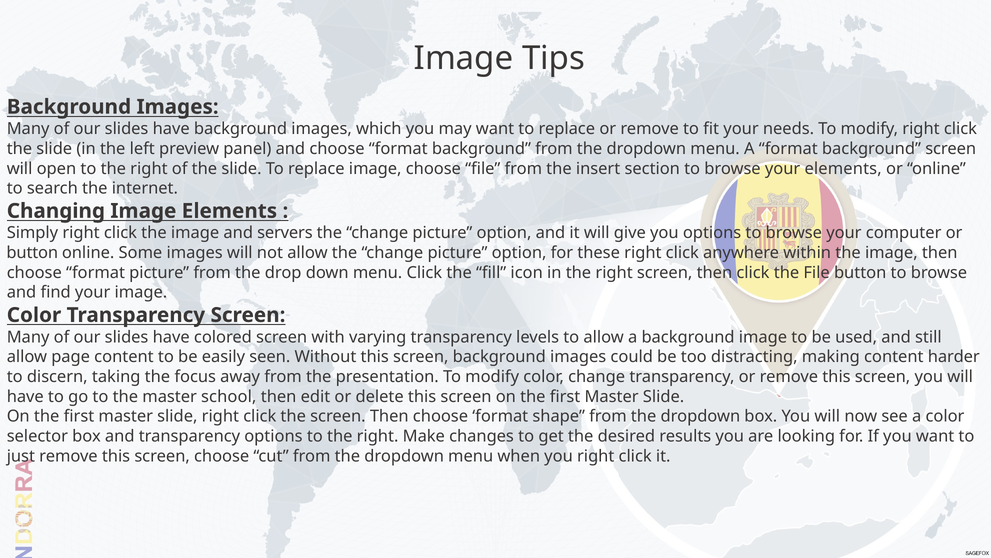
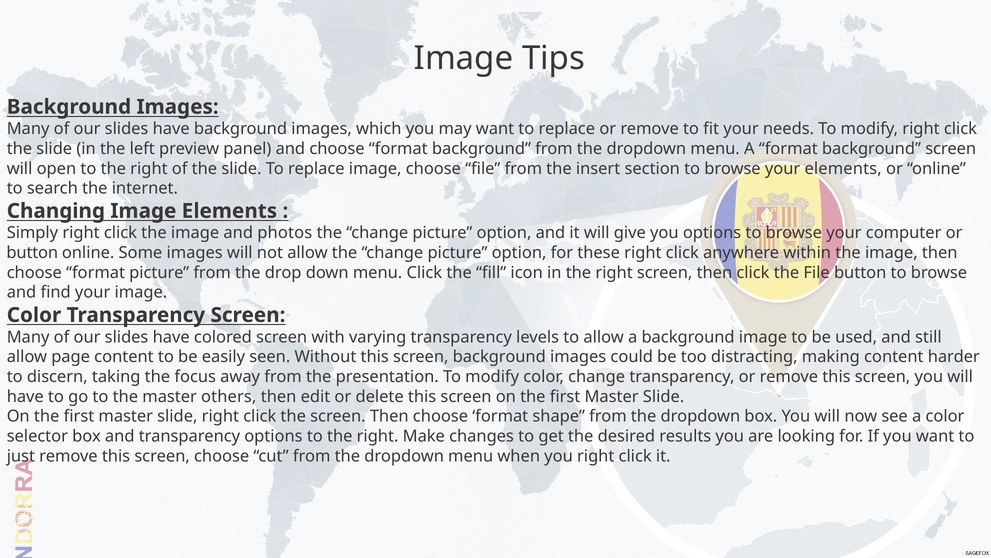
servers: servers -> photos
school: school -> others
